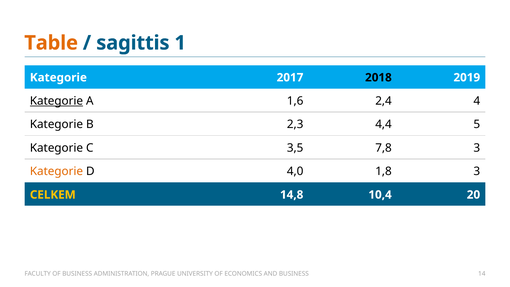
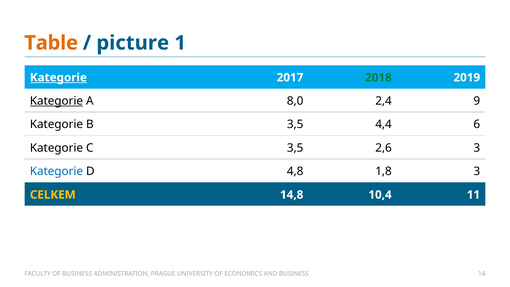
sagittis: sagittis -> picture
Kategorie at (58, 78) underline: none -> present
2018 colour: black -> green
1,6: 1,6 -> 8,0
4: 4 -> 9
B 2,3: 2,3 -> 3,5
5: 5 -> 6
7,8: 7,8 -> 2,6
Kategorie at (56, 171) colour: orange -> blue
4,0: 4,0 -> 4,8
20: 20 -> 11
